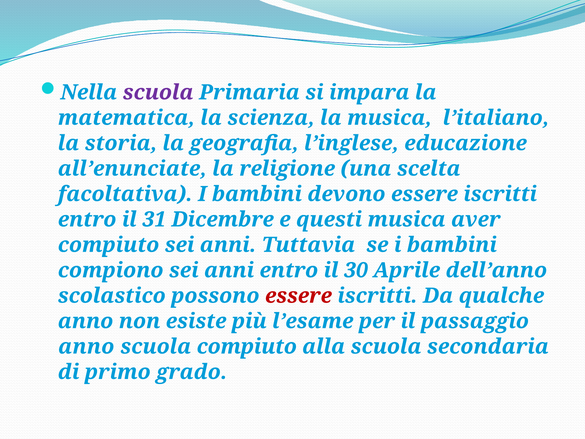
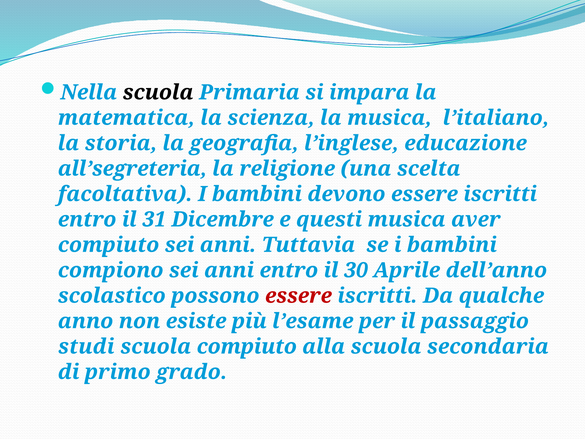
scuola at (158, 92) colour: purple -> black
all’enunciate: all’enunciate -> all’segreteria
anno at (86, 346): anno -> studi
